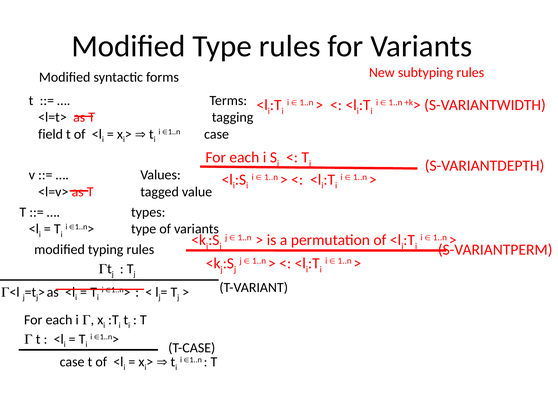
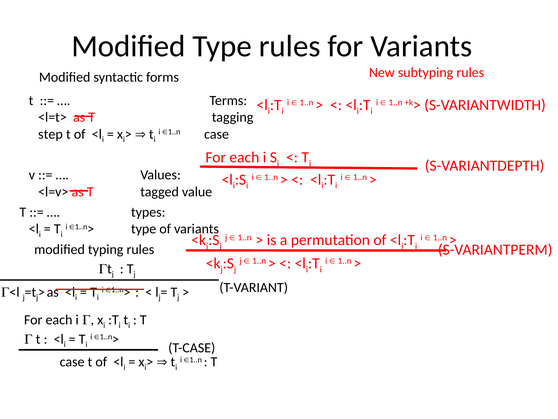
field: field -> step
